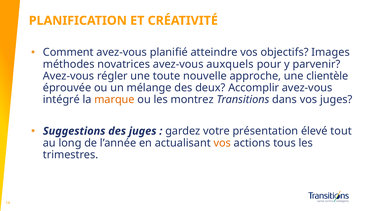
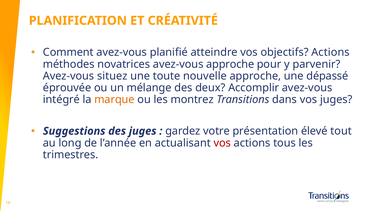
objectifs Images: Images -> Actions
avez-vous auxquels: auxquels -> approche
régler: régler -> situez
clientèle: clientèle -> dépassé
vos at (222, 143) colour: orange -> red
